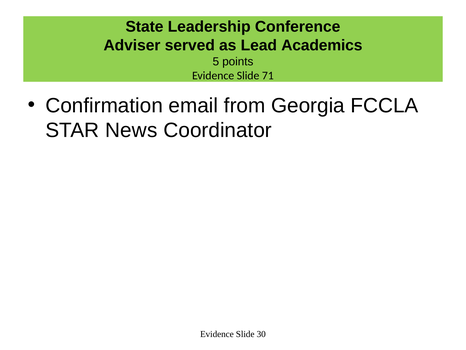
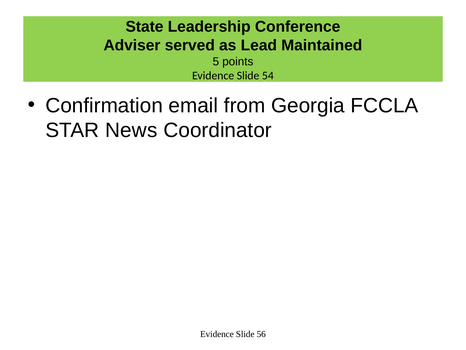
Academics: Academics -> Maintained
71: 71 -> 54
30: 30 -> 56
